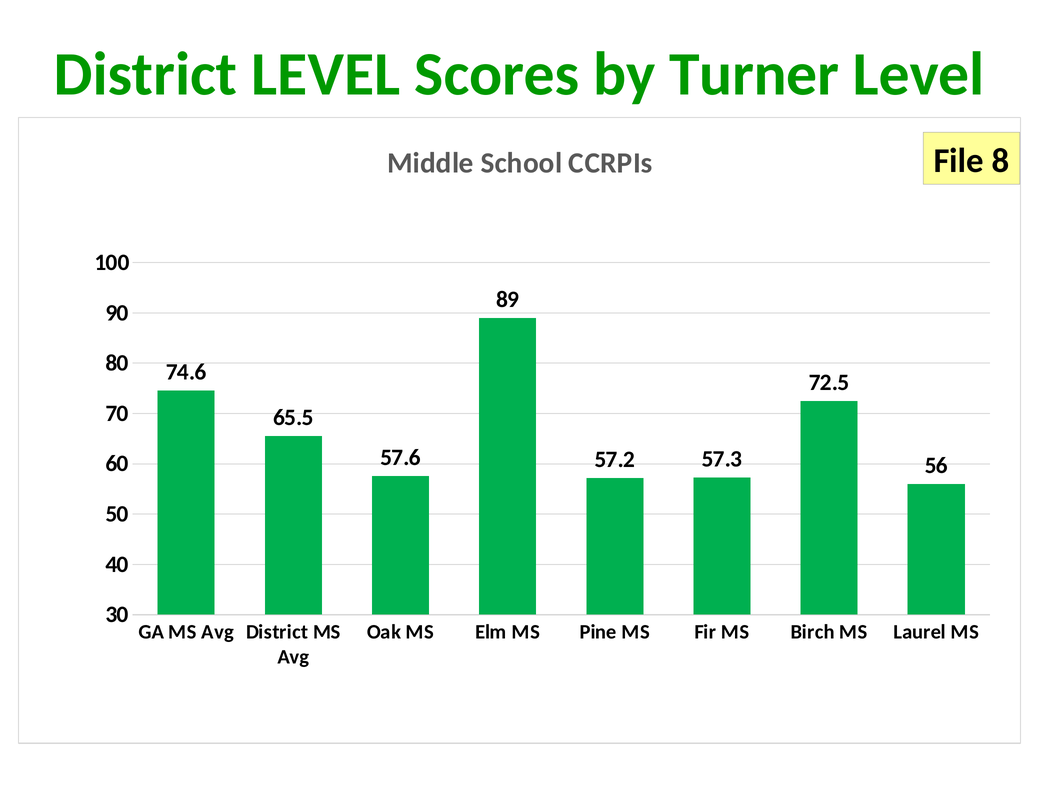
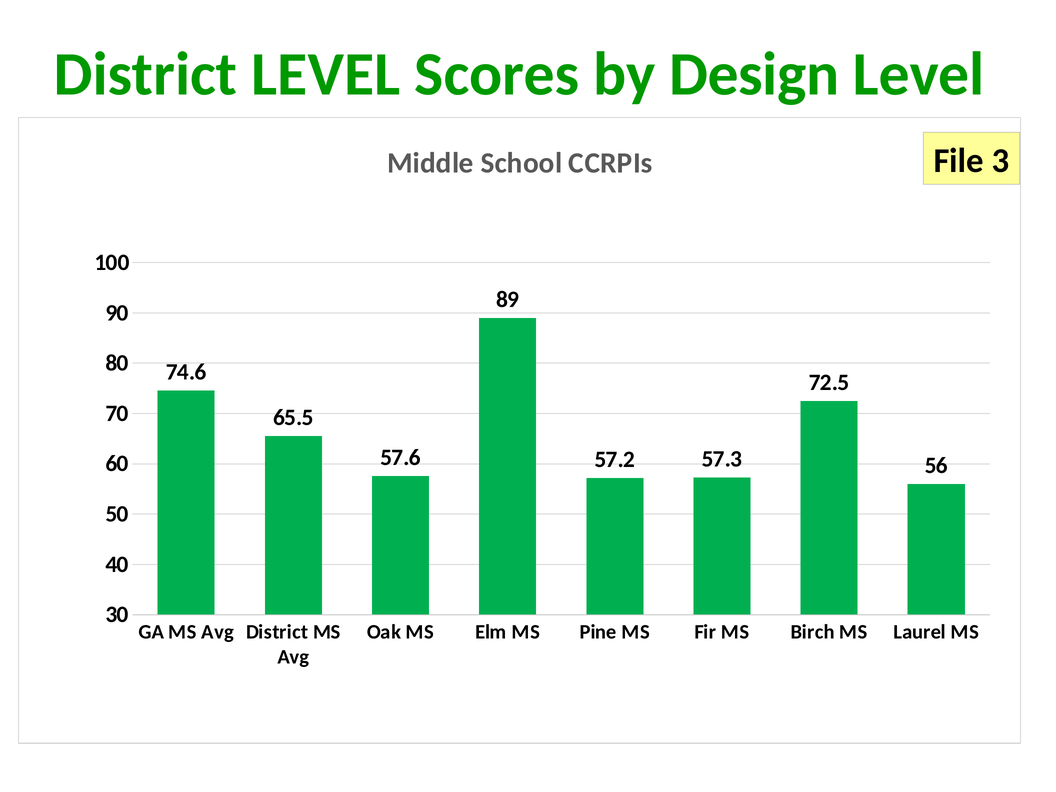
Turner: Turner -> Design
8: 8 -> 3
